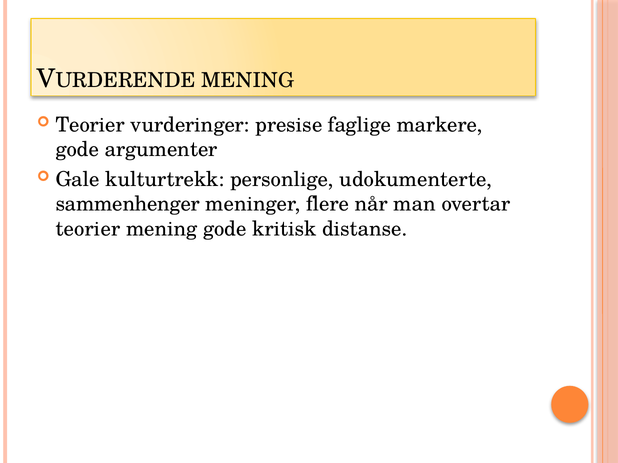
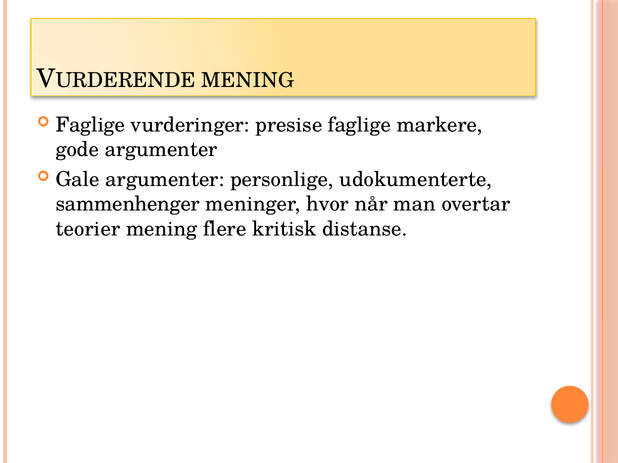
Teorier at (90, 125): Teorier -> Faglige
Gale kulturtrekk: kulturtrekk -> argumenter
flere: flere -> hvor
mening gode: gode -> flere
